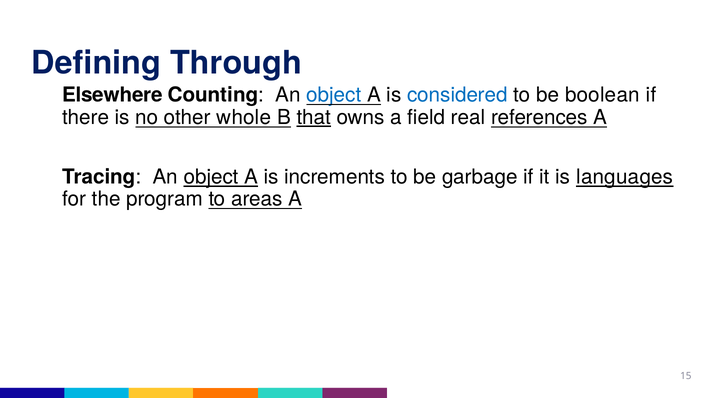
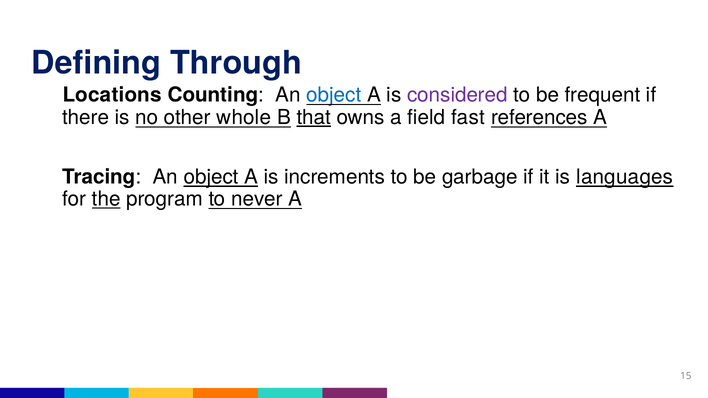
Elsewhere: Elsewhere -> Locations
considered colour: blue -> purple
boolean: boolean -> frequent
real: real -> fast
the underline: none -> present
areas: areas -> never
